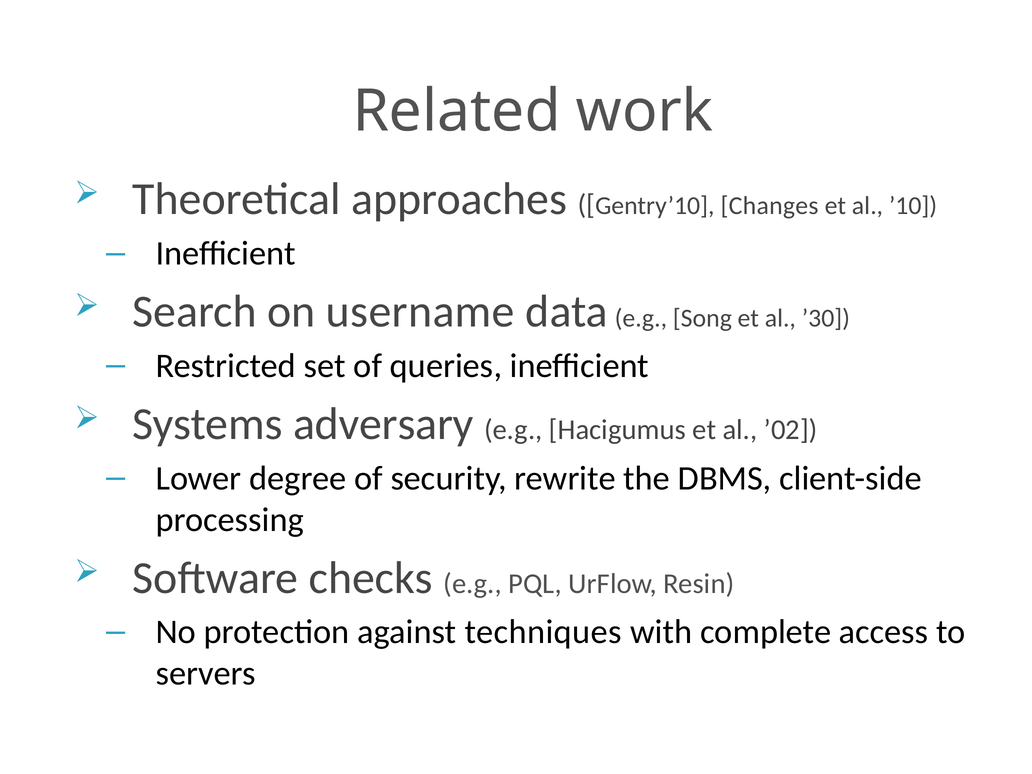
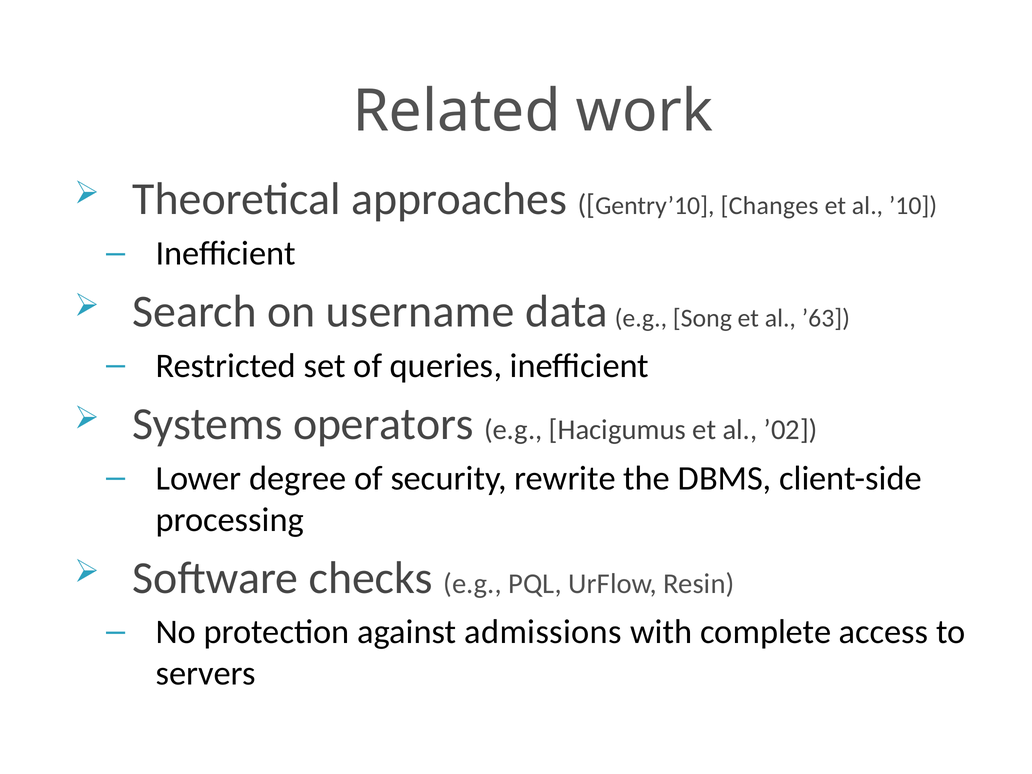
’30: ’30 -> ’63
adversary: adversary -> operators
techniques: techniques -> admissions
